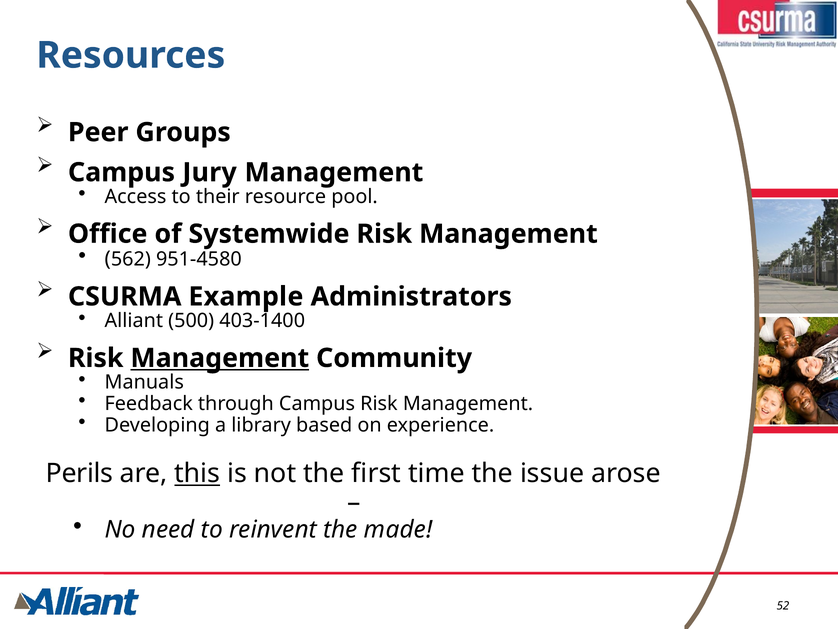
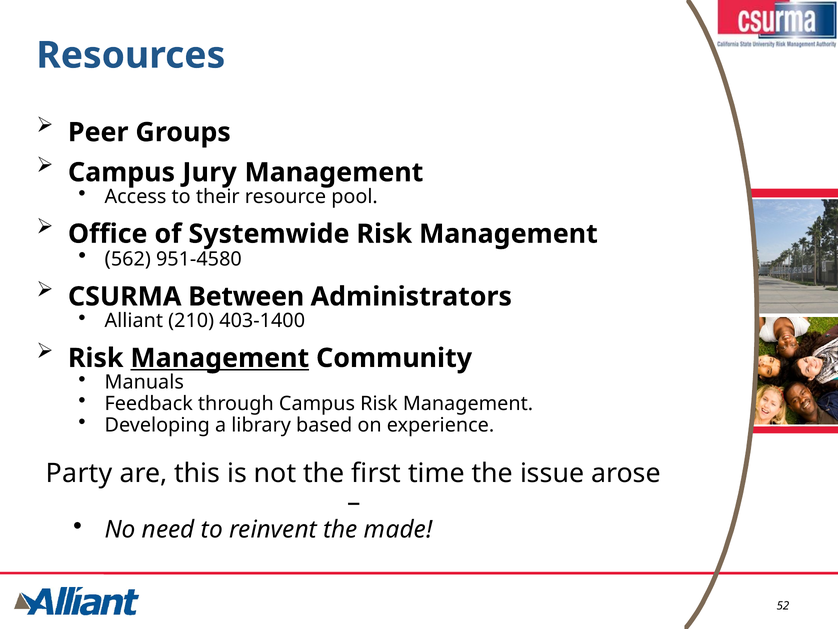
Example: Example -> Between
500: 500 -> 210
Perils: Perils -> Party
this underline: present -> none
